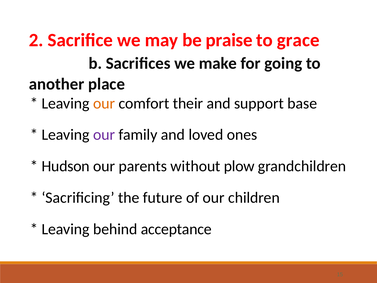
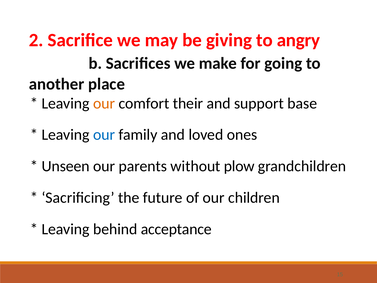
praise: praise -> giving
grace: grace -> angry
our at (104, 135) colour: purple -> blue
Hudson: Hudson -> Unseen
